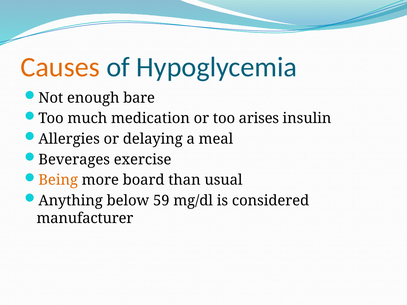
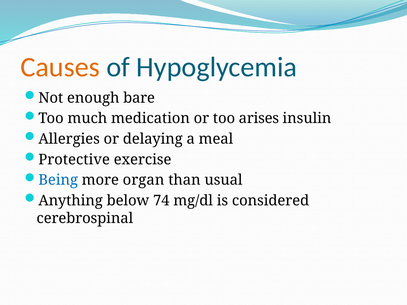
Beverages: Beverages -> Protective
Being colour: orange -> blue
board: board -> organ
59: 59 -> 74
manufacturer: manufacturer -> cerebrospinal
